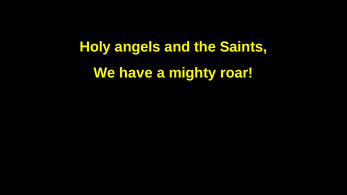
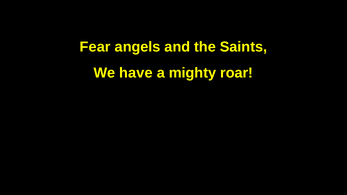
Holy: Holy -> Fear
